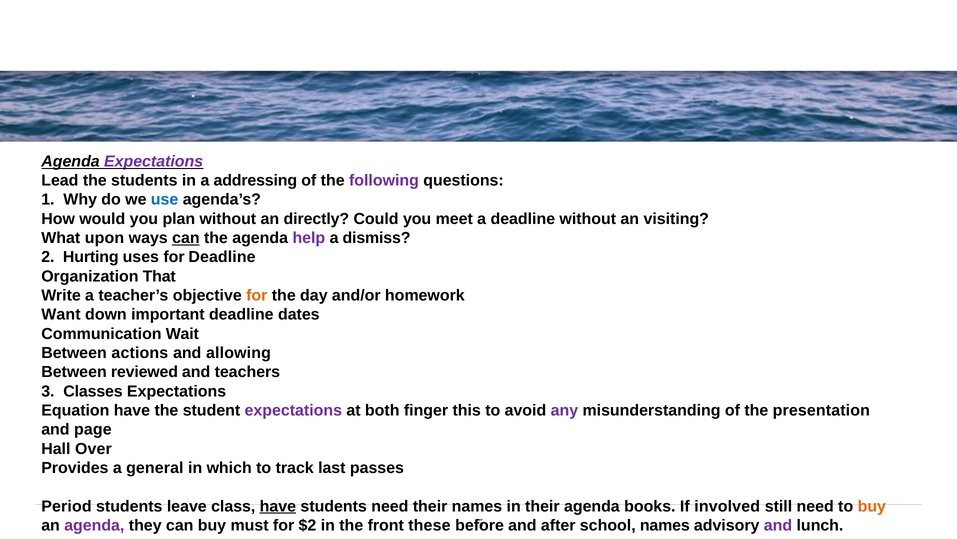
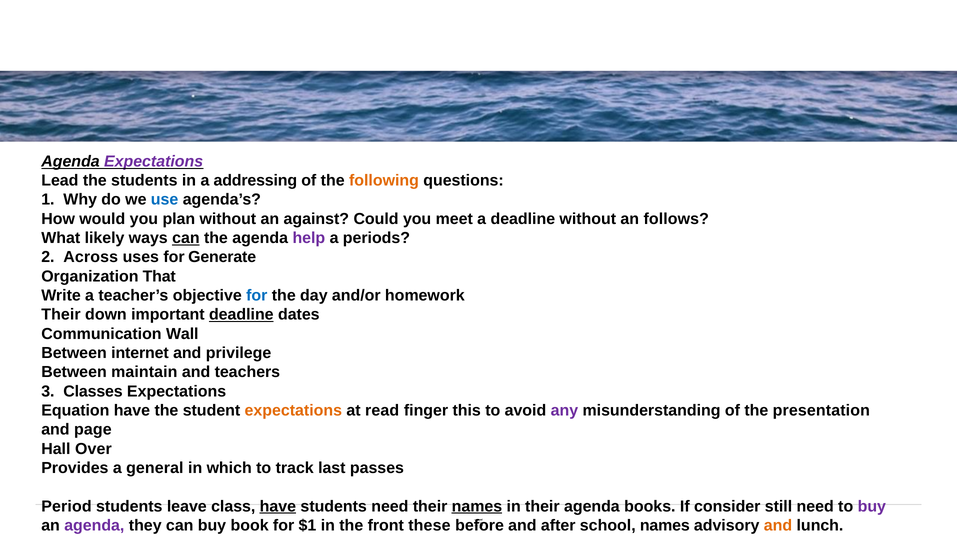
following colour: purple -> orange
directly: directly -> against
visiting: visiting -> follows
upon: upon -> likely
dismiss: dismiss -> periods
Hurting: Hurting -> Across
for Deadline: Deadline -> Generate
for at (257, 295) colour: orange -> blue
Want at (61, 314): Want -> Their
deadline at (241, 314) underline: none -> present
Wait: Wait -> Wall
actions: actions -> internet
allowing: allowing -> privilege
reviewed: reviewed -> maintain
expectations at (293, 410) colour: purple -> orange
both: both -> read
names at (477, 506) underline: none -> present
involved: involved -> consider
buy at (872, 506) colour: orange -> purple
must: must -> book
$2: $2 -> $1
and at (778, 525) colour: purple -> orange
